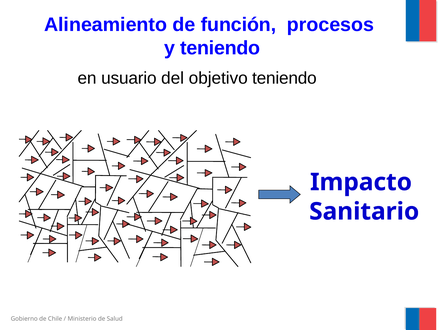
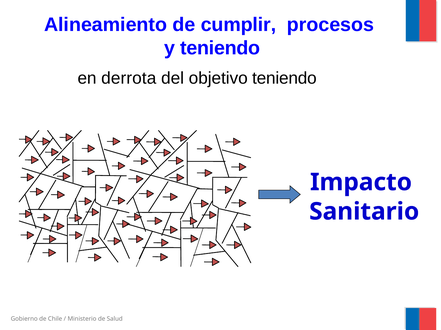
función: función -> cumplir
usuario: usuario -> derrota
